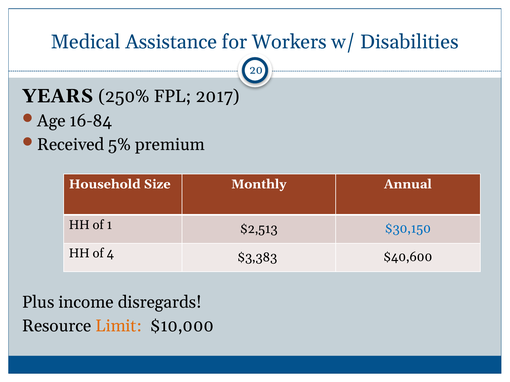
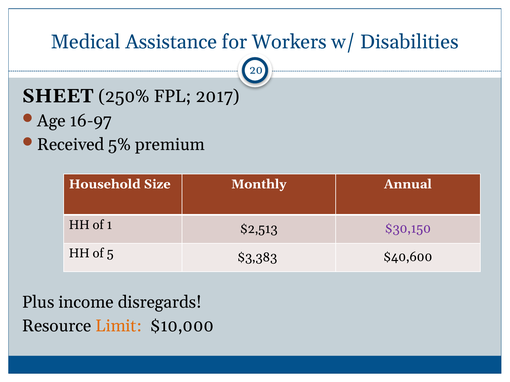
YEARS: YEARS -> SHEET
16-84: 16-84 -> 16-97
$30,150 colour: blue -> purple
4: 4 -> 5
